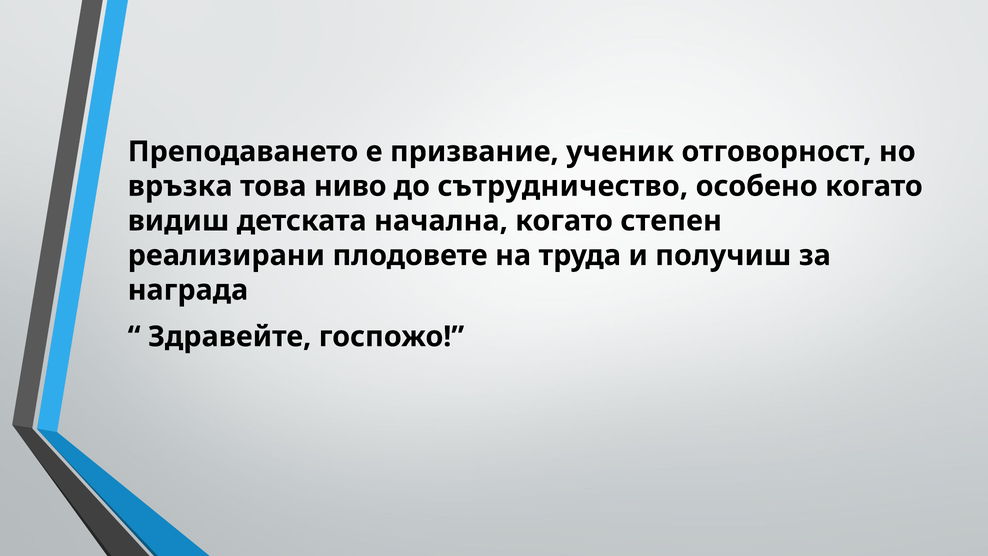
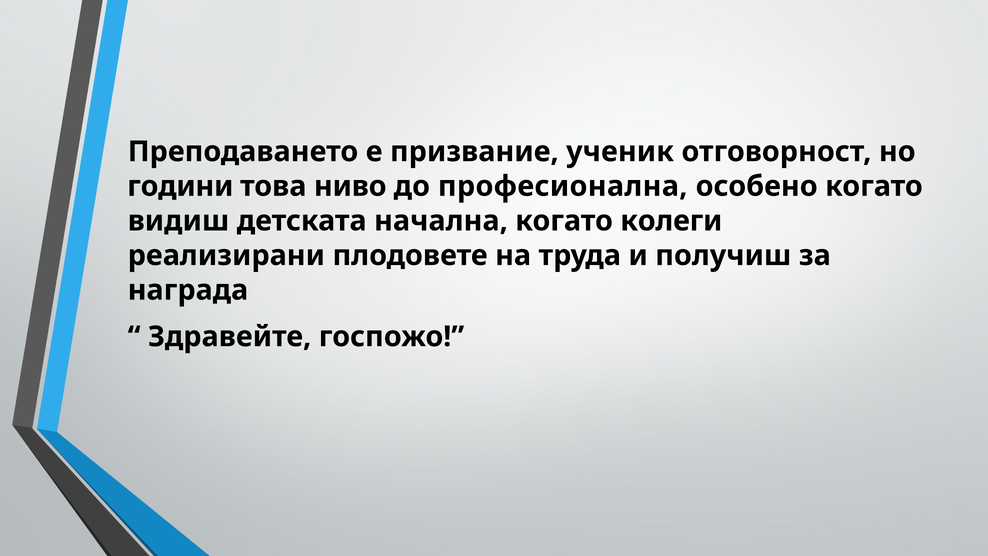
връзка: връзка -> години
сътрудничество: сътрудничество -> професионална
степен: степен -> колеги
